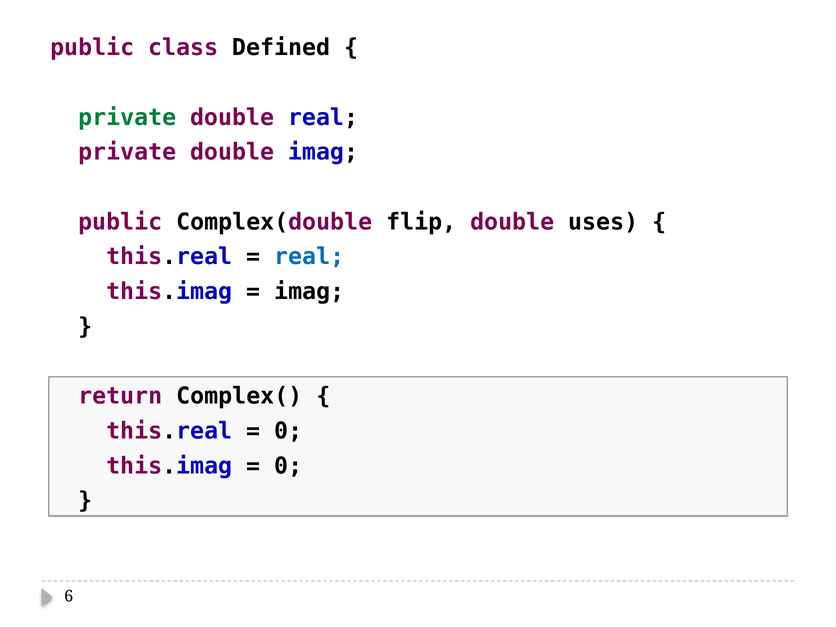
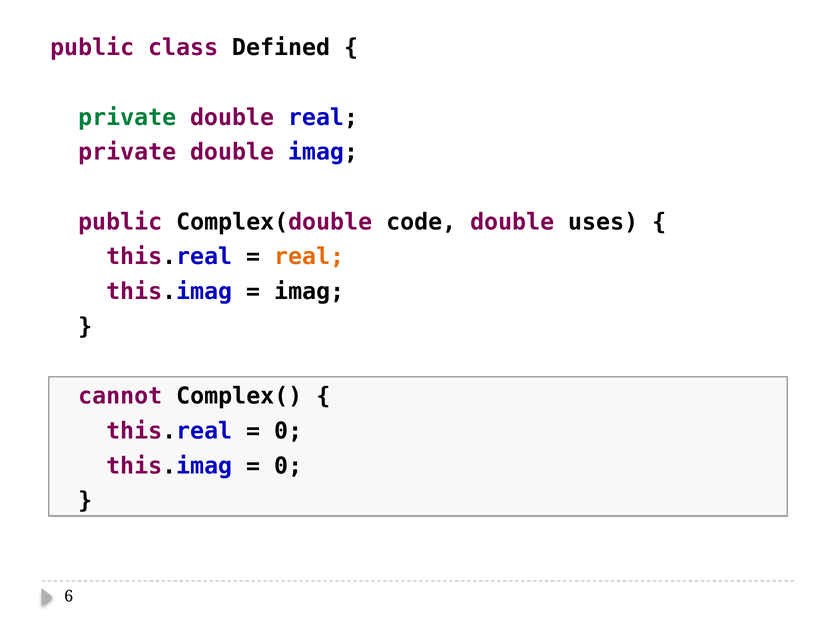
flip: flip -> code
real at (309, 257) colour: blue -> orange
return: return -> cannot
